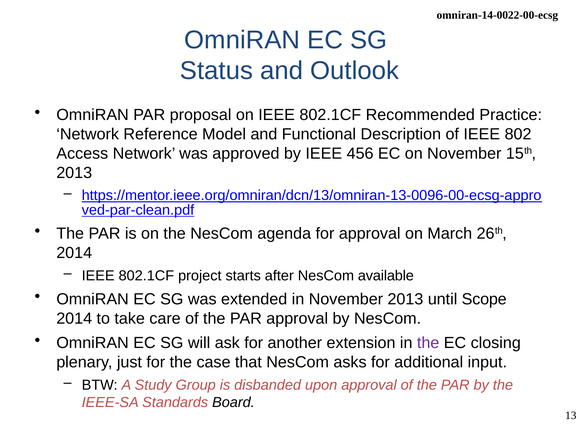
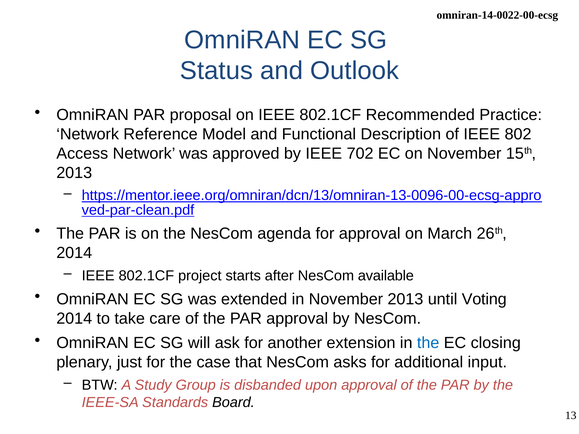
456: 456 -> 702
Scope: Scope -> Voting
the at (428, 343) colour: purple -> blue
